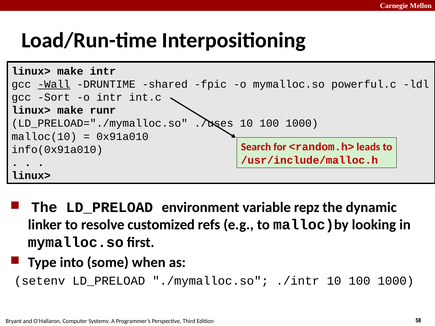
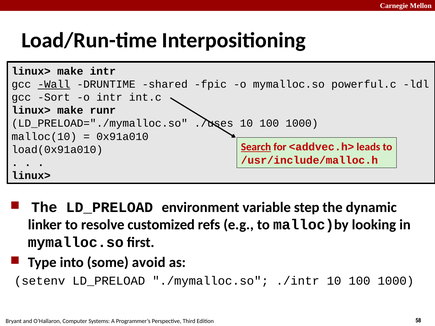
Search underline: none -> present
<random.h>: <random.h> -> <addvec.h>
info(0x91a010: info(0x91a010 -> load(0x91a010
repz: repz -> step
when: when -> avoid
